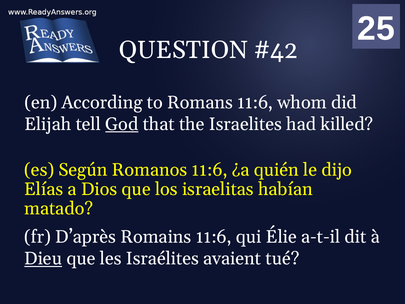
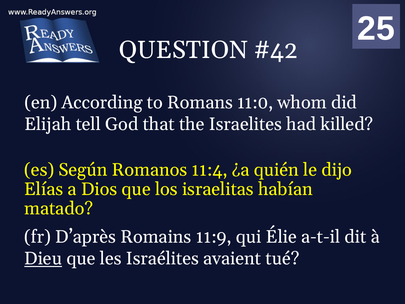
Romans 11:6: 11:6 -> 11:0
God underline: present -> none
Romanos 11:6: 11:6 -> 11:4
Romains 11:6: 11:6 -> 11:9
